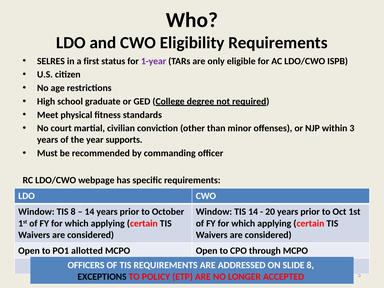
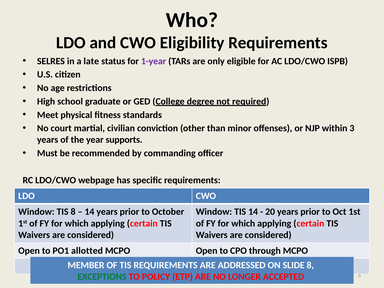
first: first -> late
OFFICERS: OFFICERS -> MEMBER
EXCEPTIONS colour: black -> green
